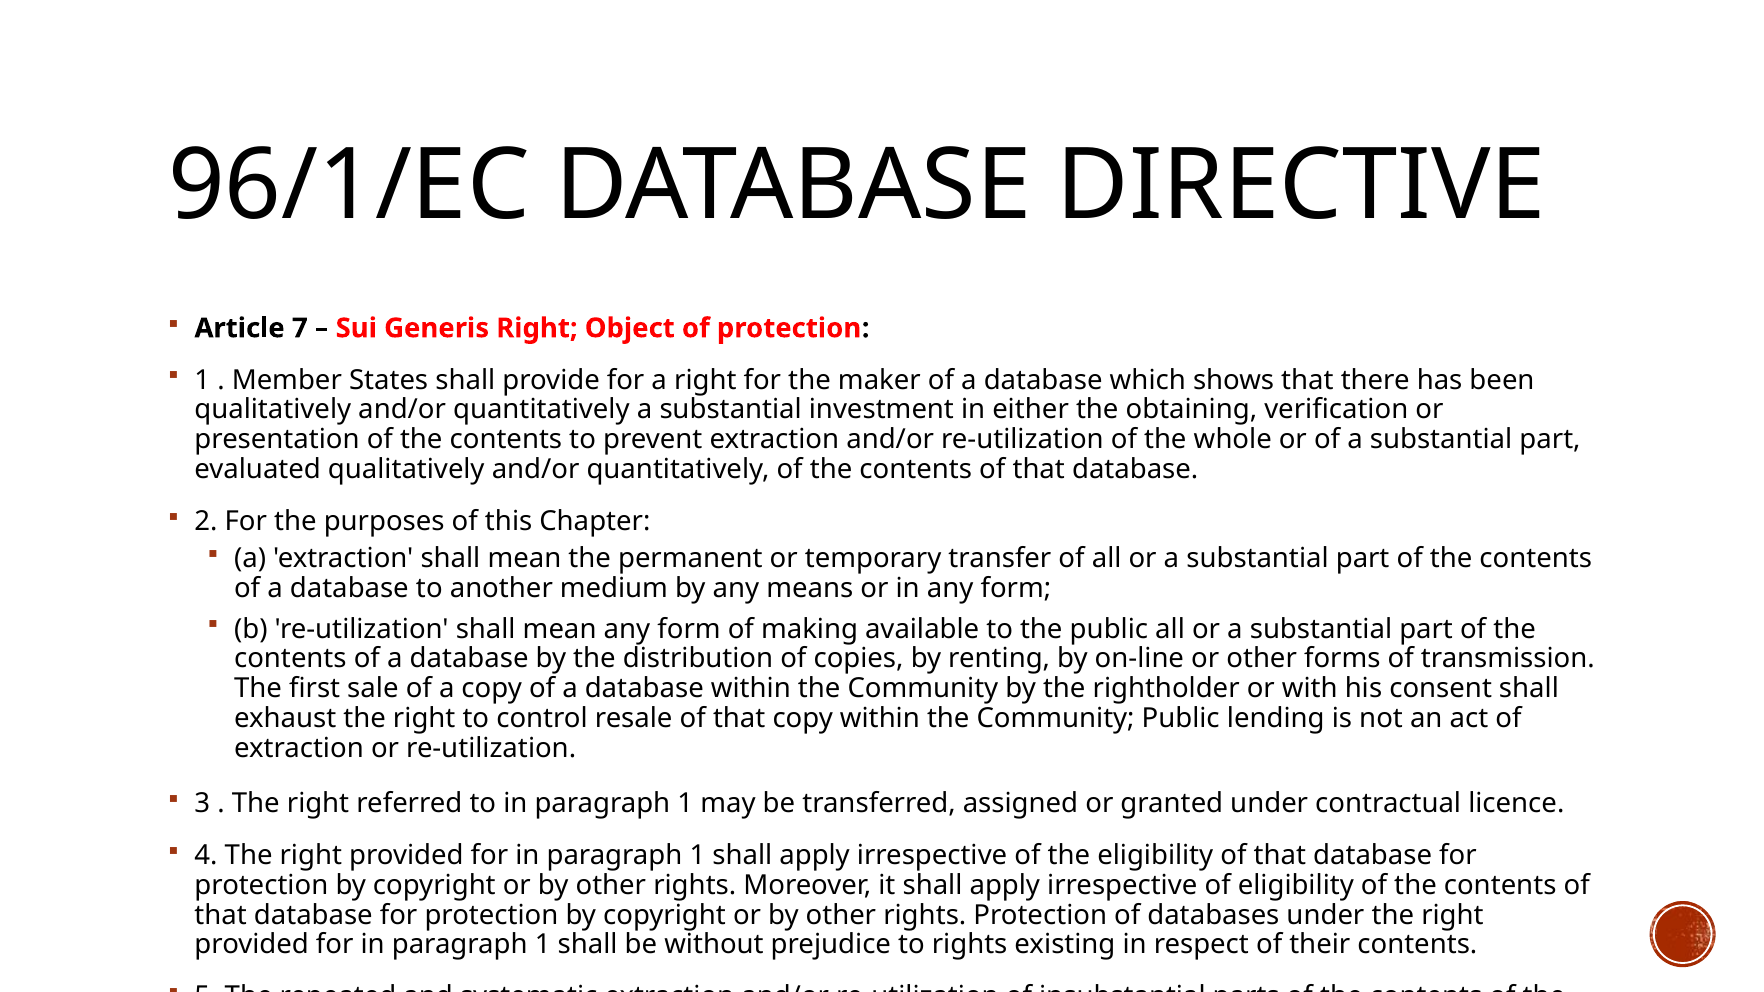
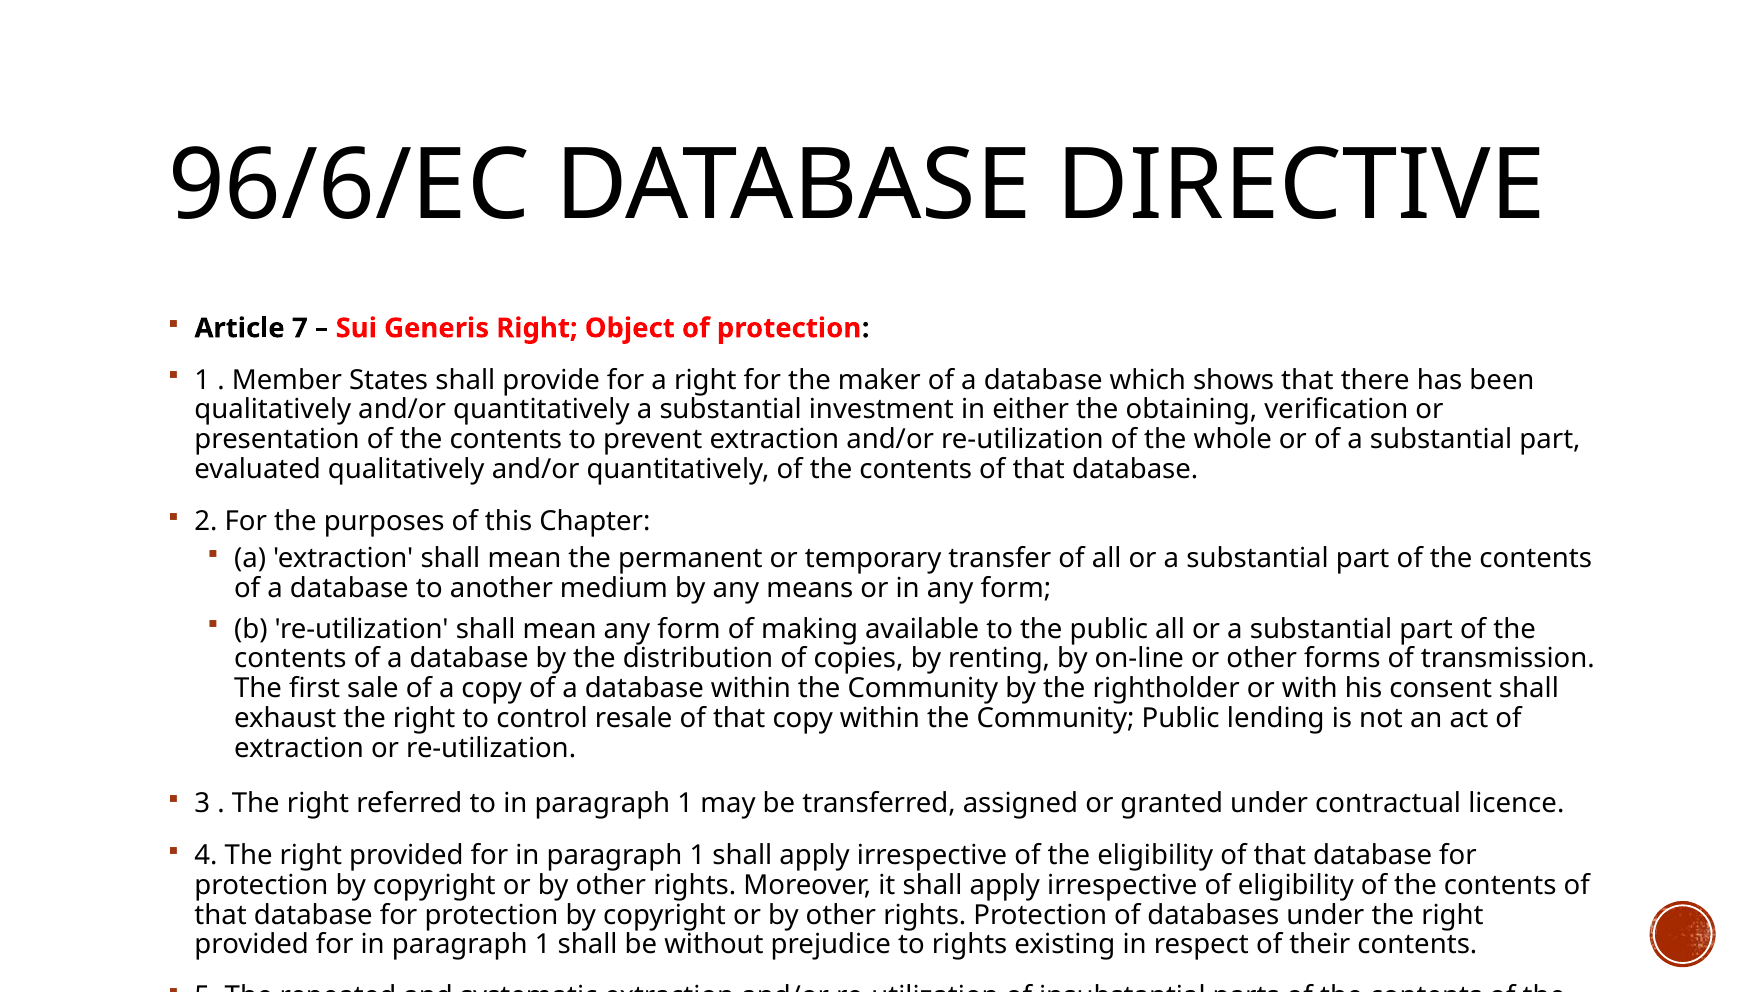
96/1/EC: 96/1/EC -> 96/6/EC
